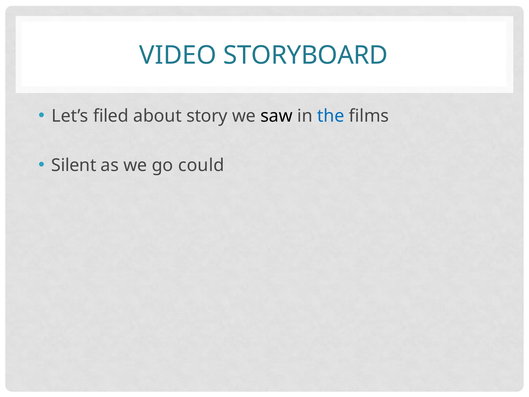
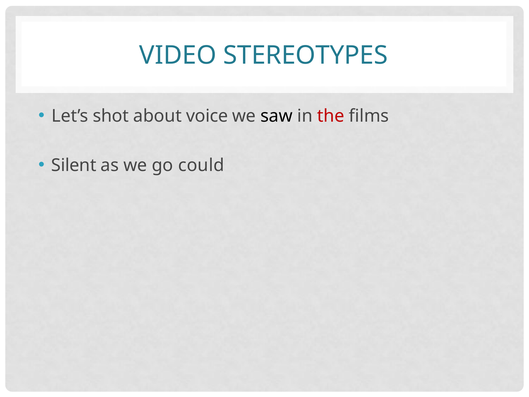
STORYBOARD: STORYBOARD -> STEREOTYPES
filed: filed -> shot
story: story -> voice
the colour: blue -> red
